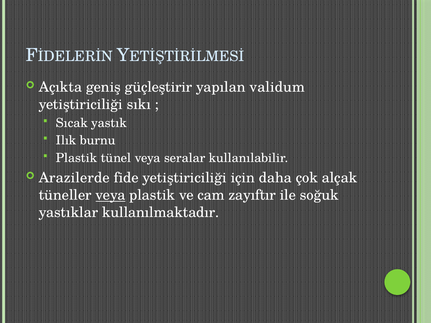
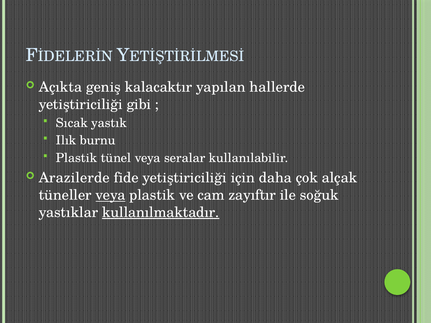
güçleştirir: güçleştirir -> kalacaktır
validum: validum -> hallerde
sıkı: sıkı -> gibi
kullanılmaktadır underline: none -> present
